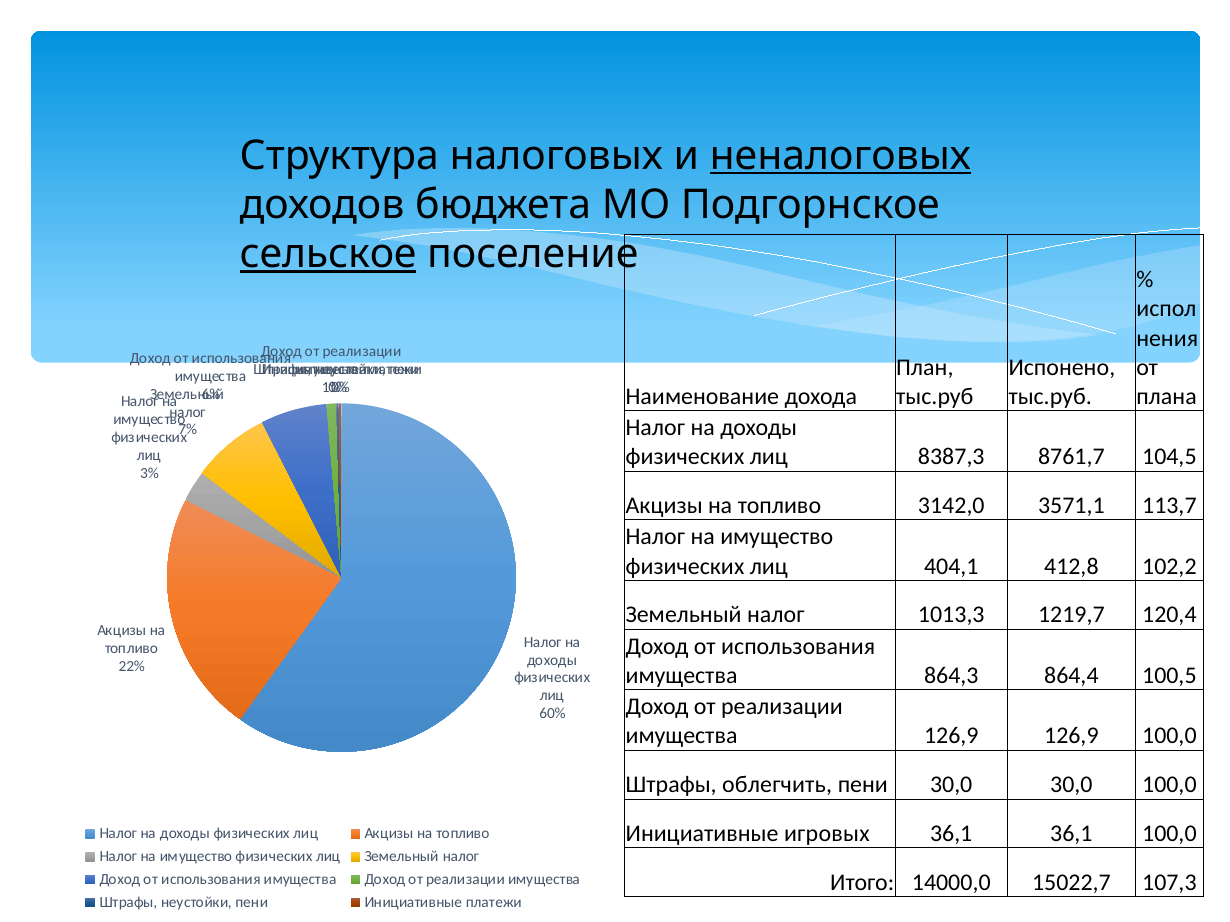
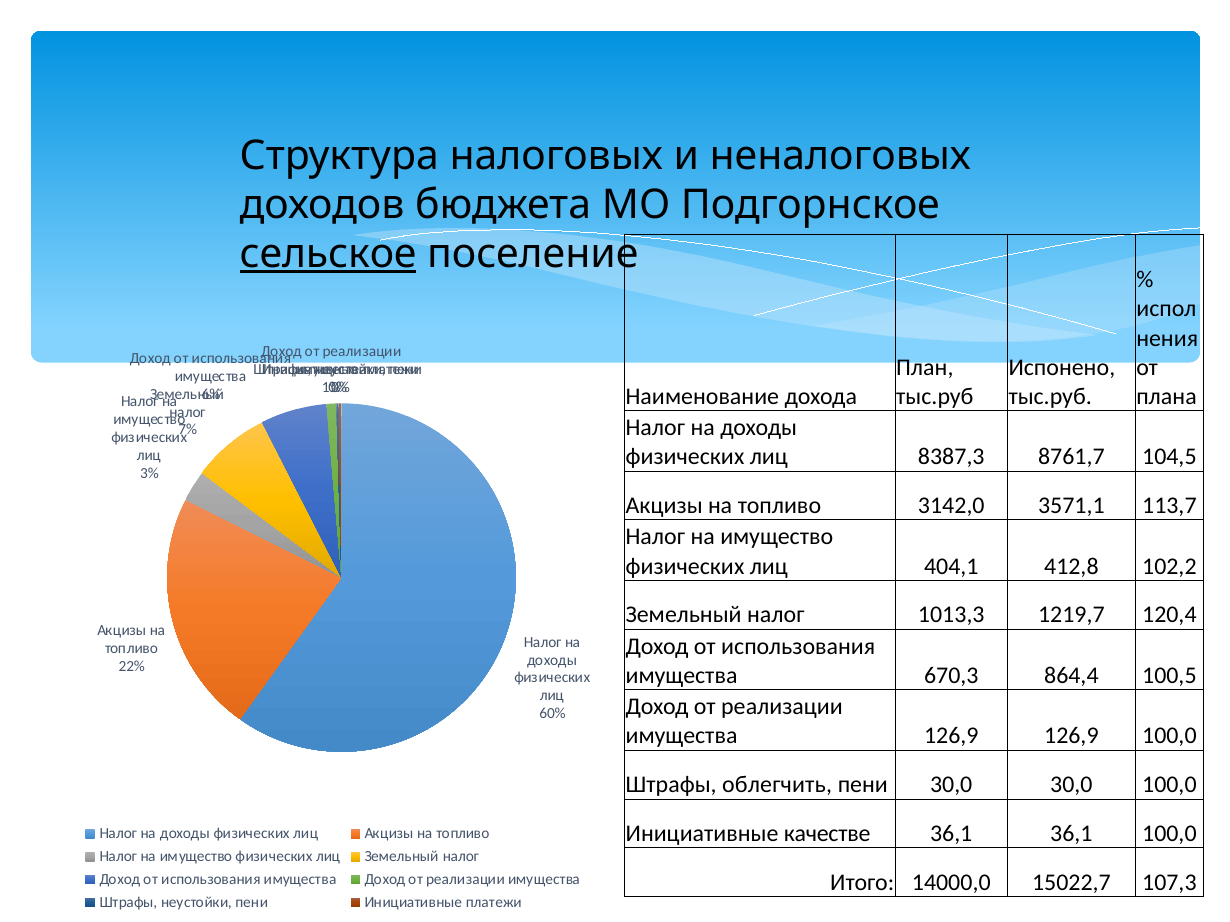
неналоговых underline: present -> none
864,3: 864,3 -> 670,3
игровых: игровых -> качестве
